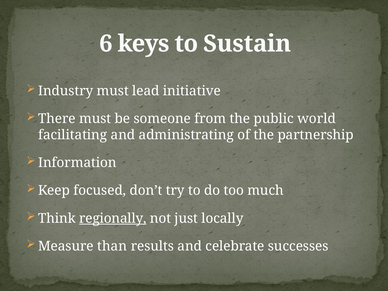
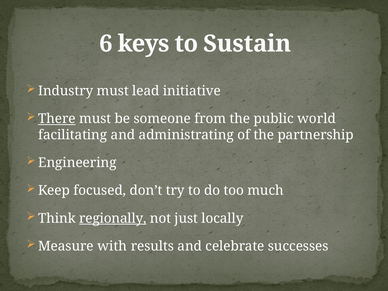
There underline: none -> present
Information: Information -> Engineering
than: than -> with
